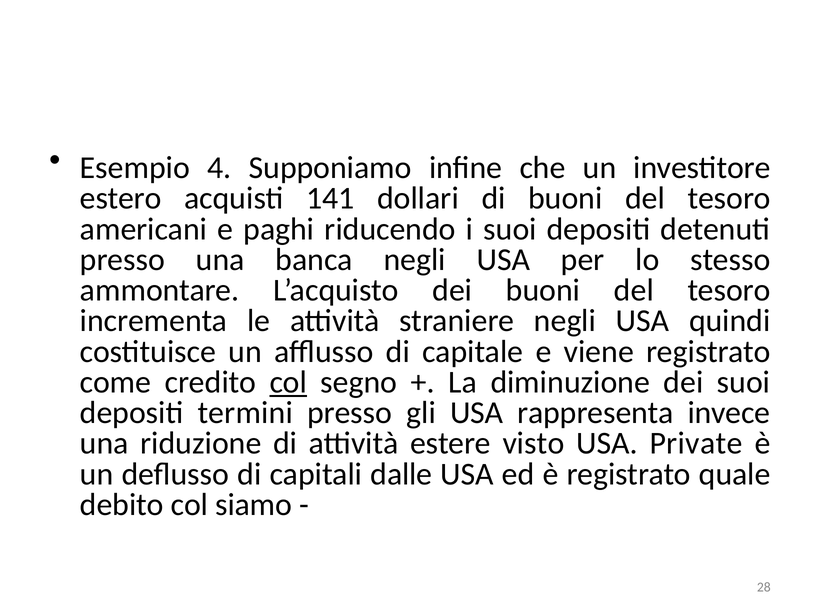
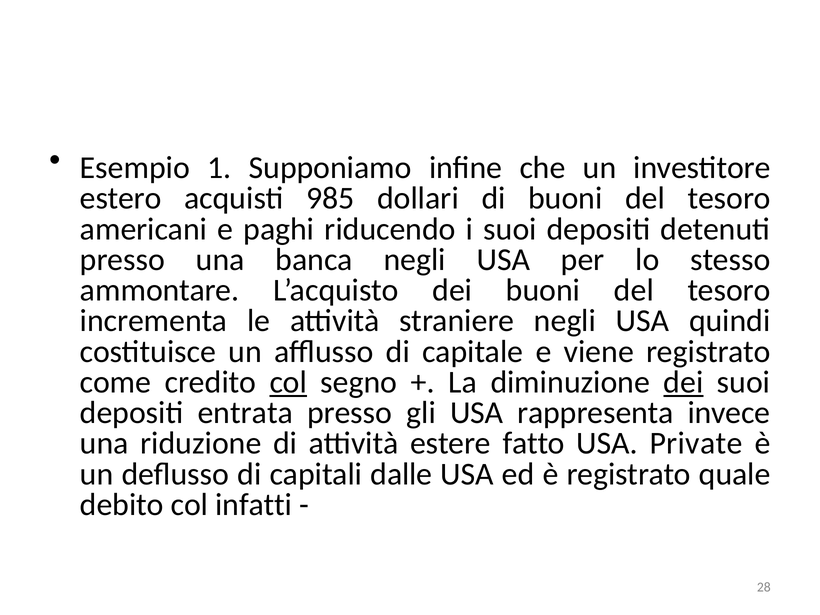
4: 4 -> 1
141: 141 -> 985
dei at (683, 382) underline: none -> present
termini: termini -> entrata
visto: visto -> fatto
siamo: siamo -> infatti
